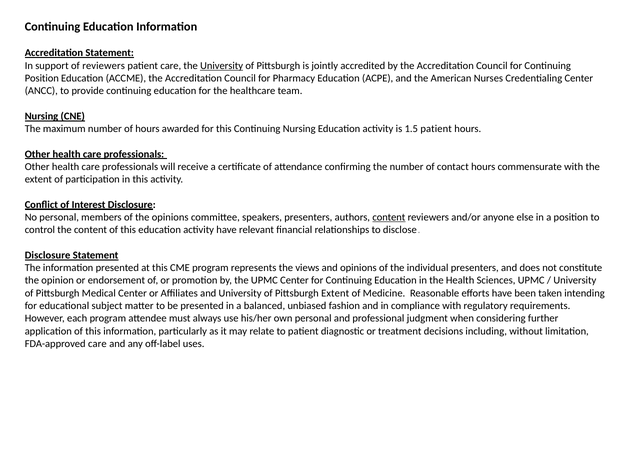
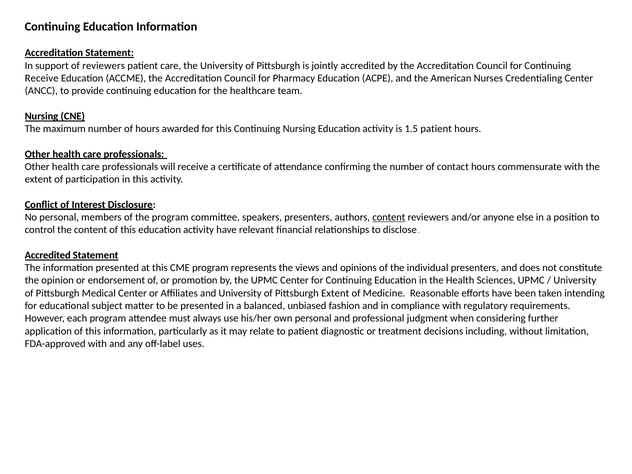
University at (222, 66) underline: present -> none
Position at (42, 78): Position -> Receive
the opinions: opinions -> program
Disclosure at (48, 255): Disclosure -> Accredited
FDA-approved care: care -> with
